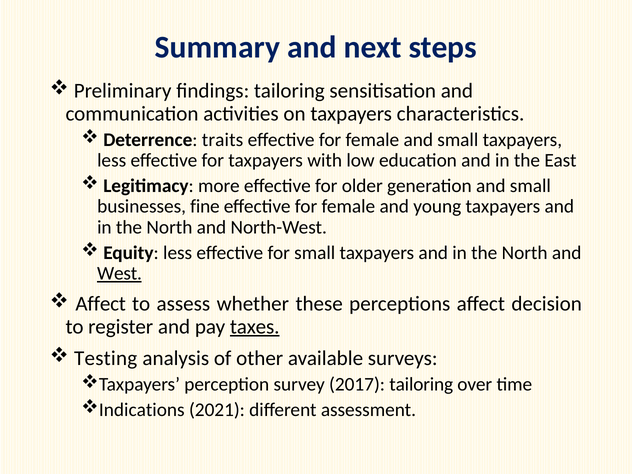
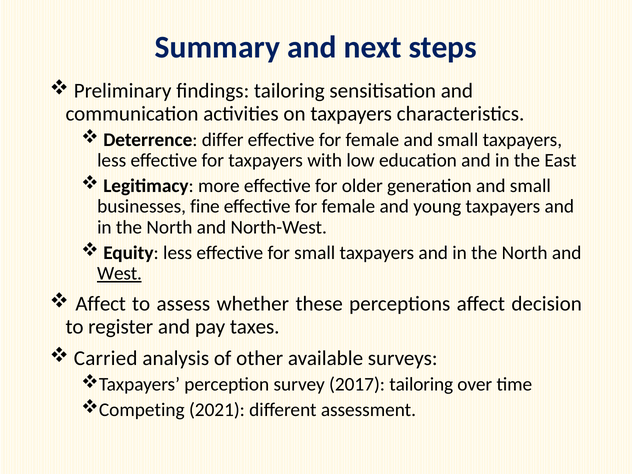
traits: traits -> differ
taxes underline: present -> none
Testing: Testing -> Carried
Indications: Indications -> Competing
